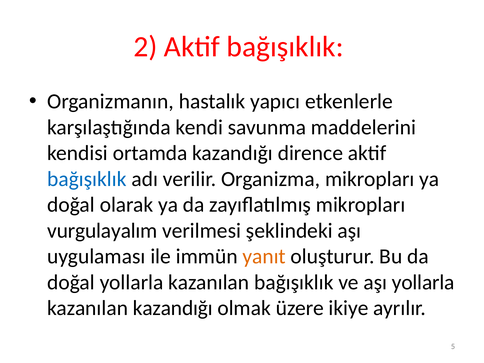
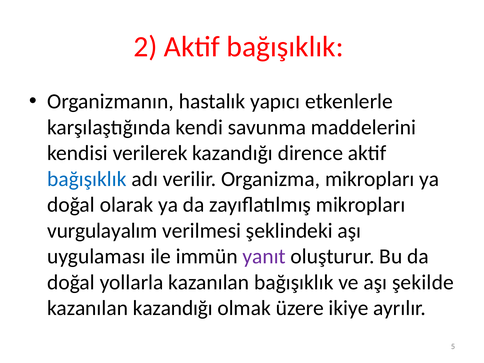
ortamda: ortamda -> verilerek
yanıt colour: orange -> purple
aşı yollarla: yollarla -> şekilde
